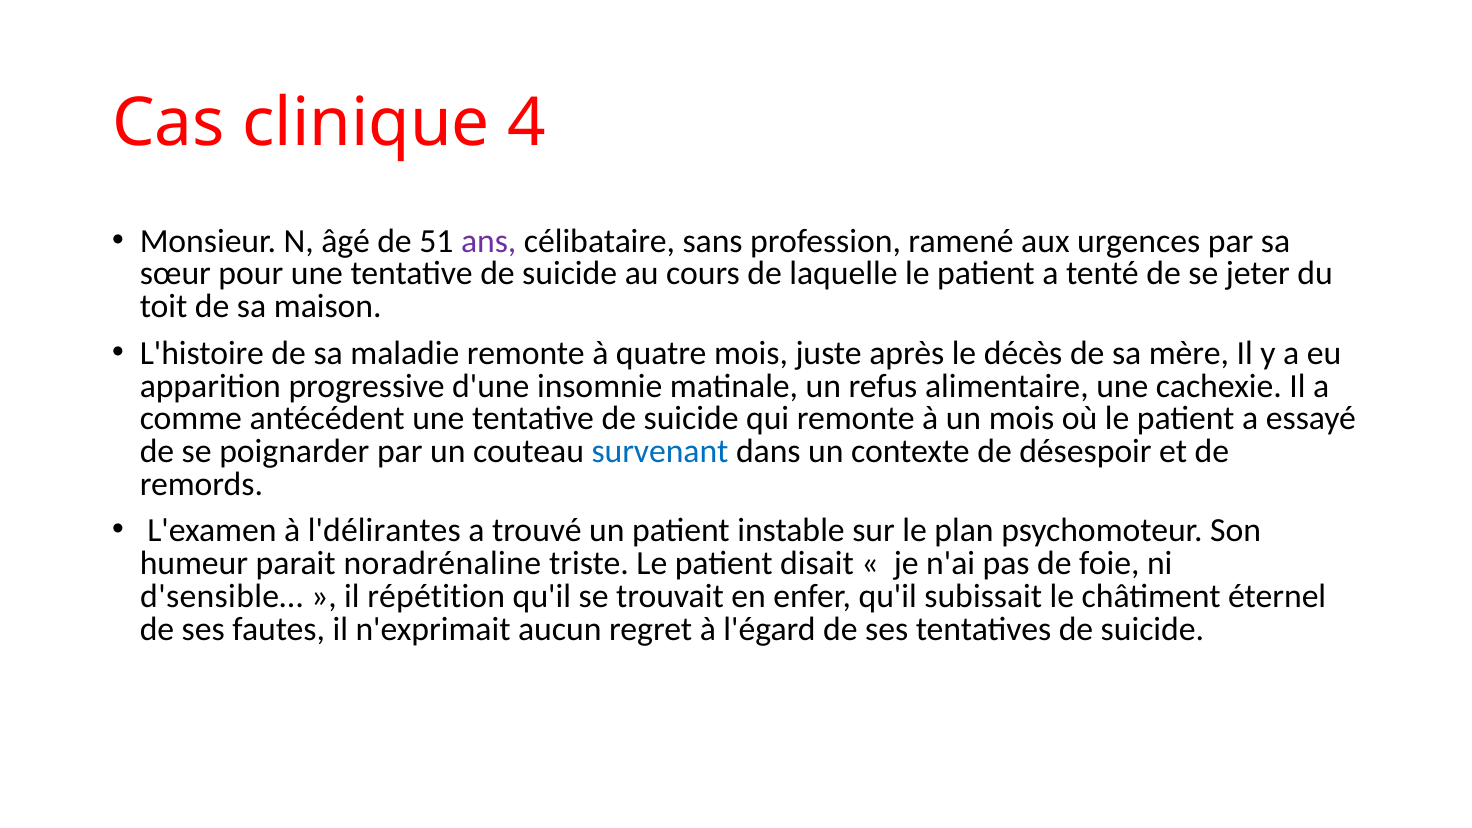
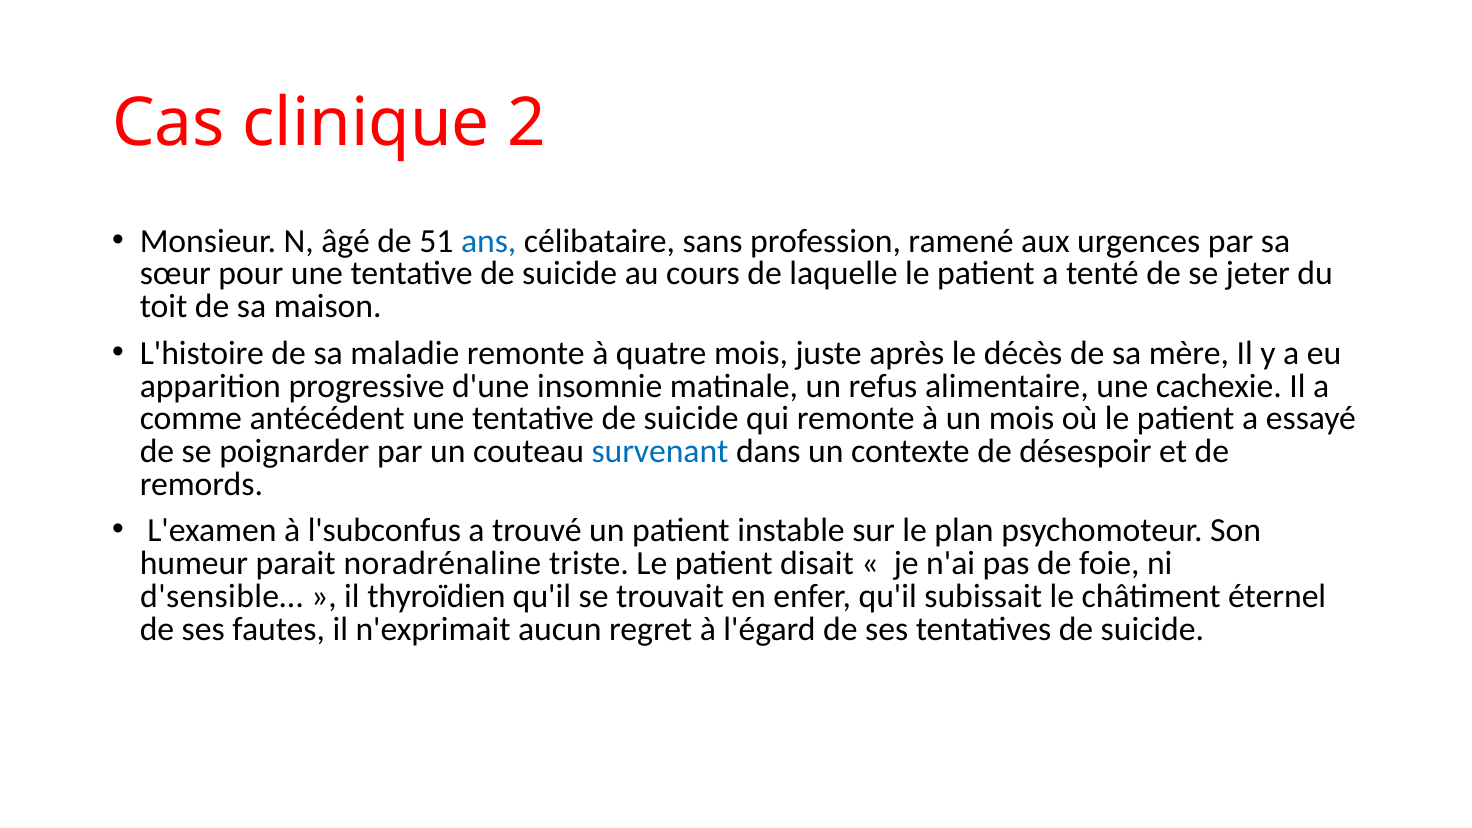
4: 4 -> 2
ans colour: purple -> blue
l'délirantes: l'délirantes -> l'subconfus
répétition: répétition -> thyroïdien
